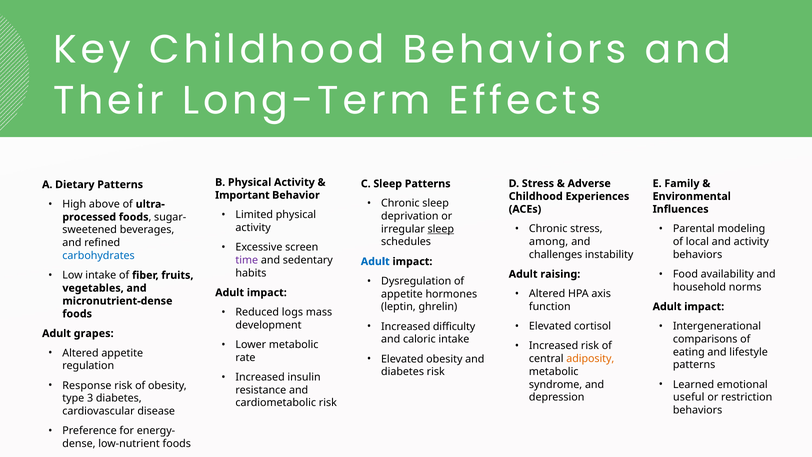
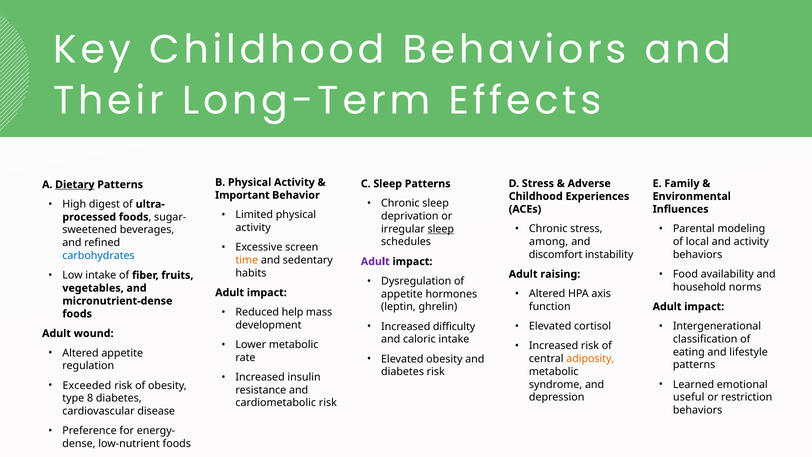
Dietary underline: none -> present
above: above -> digest
challenges: challenges -> discomfort
time colour: purple -> orange
Adult at (375, 261) colour: blue -> purple
logs: logs -> help
grapes: grapes -> wound
comparisons: comparisons -> classification
Response: Response -> Exceeded
3: 3 -> 8
